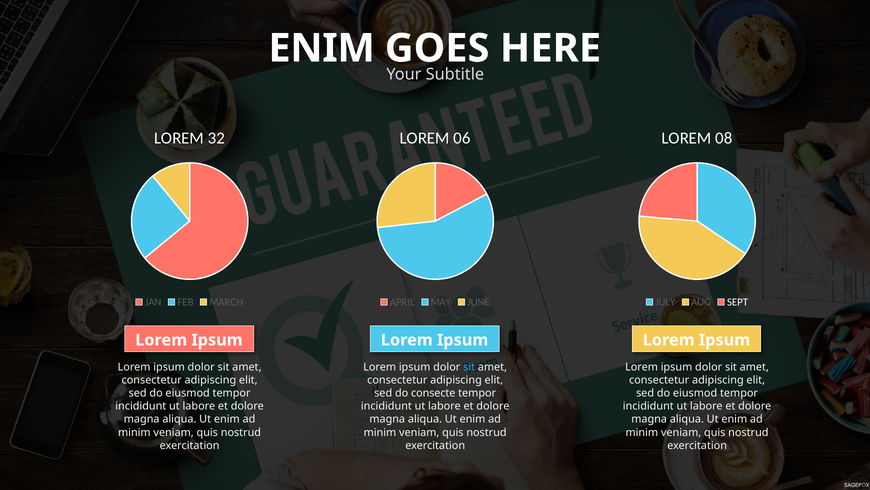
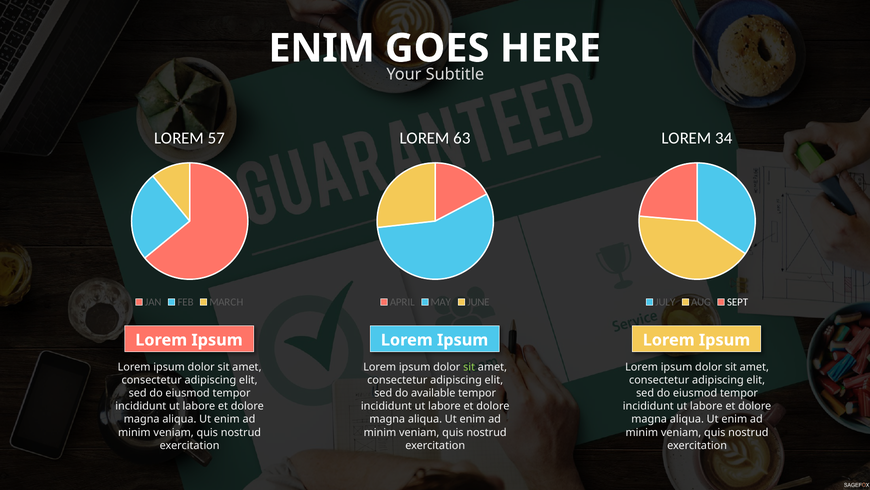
32: 32 -> 57
06: 06 -> 63
08: 08 -> 34
sit at (469, 367) colour: light blue -> light green
consecte: consecte -> available
